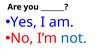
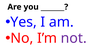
not colour: blue -> purple
